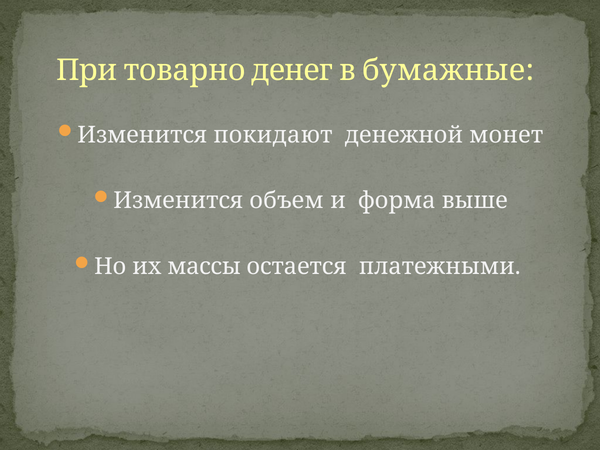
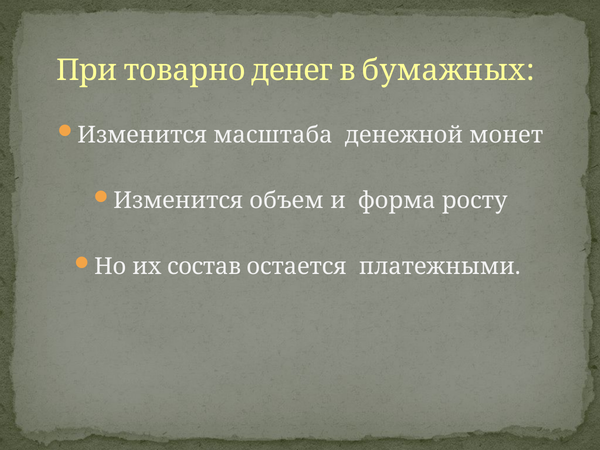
бумажные: бумажные -> бумажных
покидают: покидают -> масштаба
выше: выше -> росту
массы: массы -> состав
